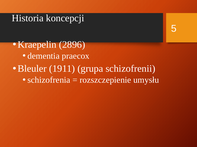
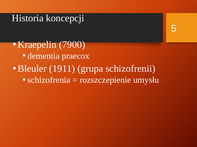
2896: 2896 -> 7900
